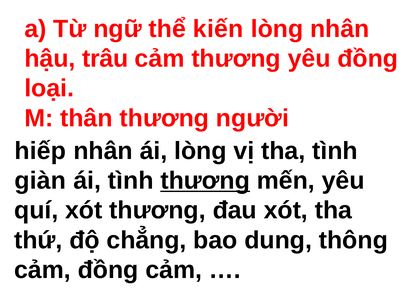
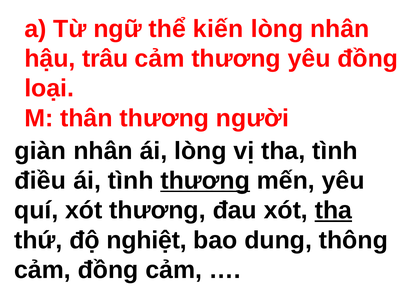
hiếp: hiếp -> giàn
giàn: giàn -> điều
tha at (333, 211) underline: none -> present
chẳng: chẳng -> nghiệt
